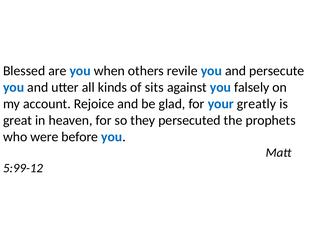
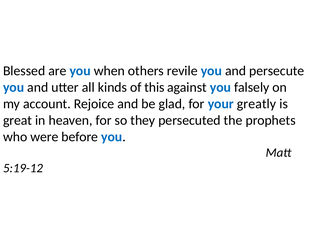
sits: sits -> this
5:99-12: 5:99-12 -> 5:19-12
